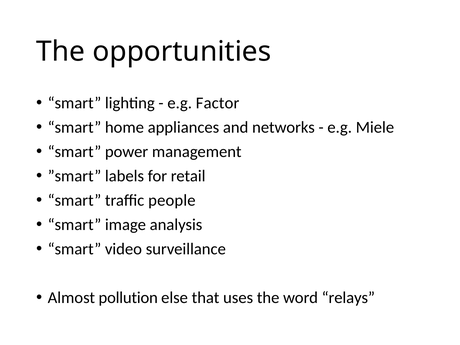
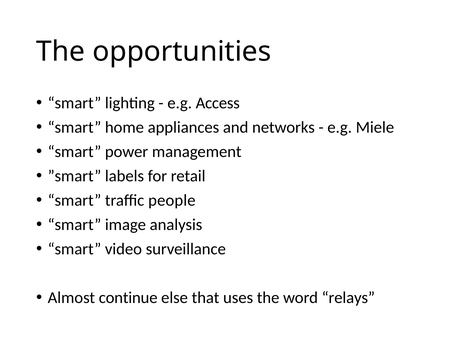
Factor: Factor -> Access
pollution: pollution -> continue
